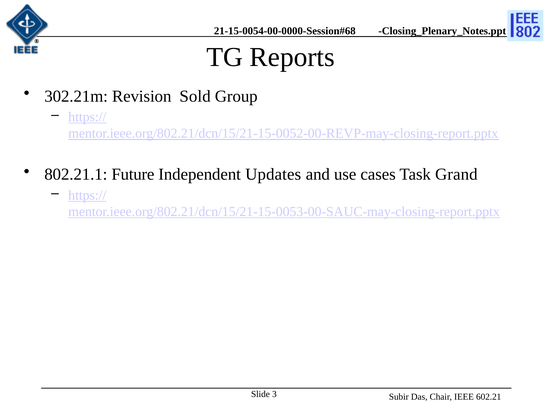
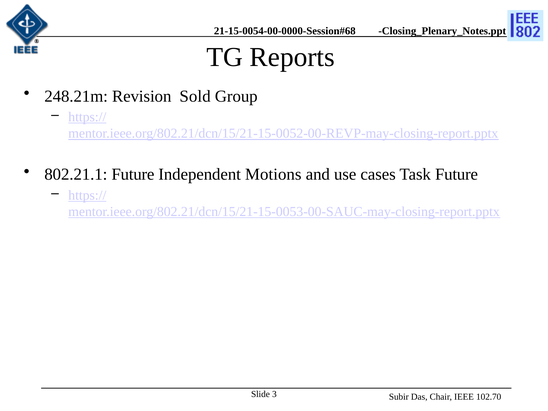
302.21m: 302.21m -> 248.21m
Updates: Updates -> Motions
Task Grand: Grand -> Future
602.21: 602.21 -> 102.70
